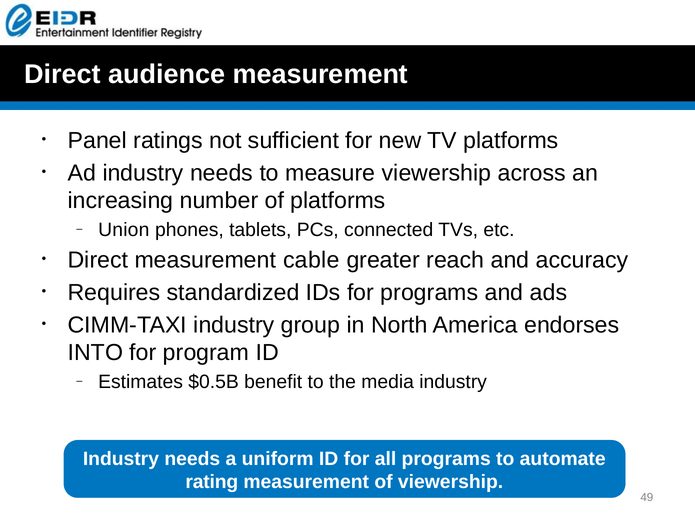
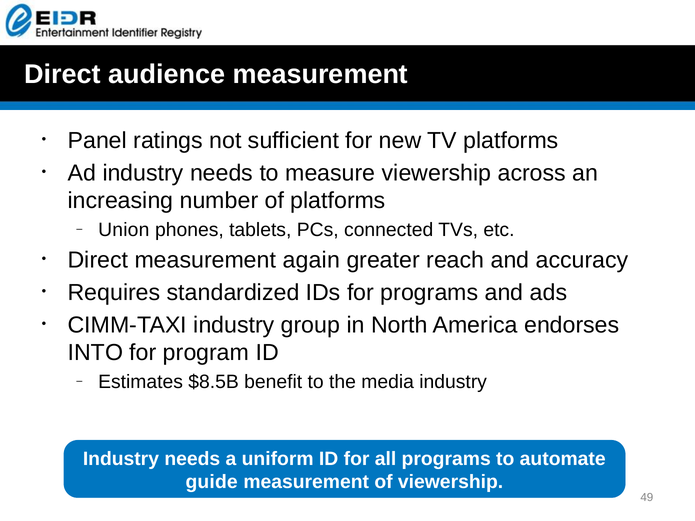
cable: cable -> again
$0.5B: $0.5B -> $8.5B
rating: rating -> guide
